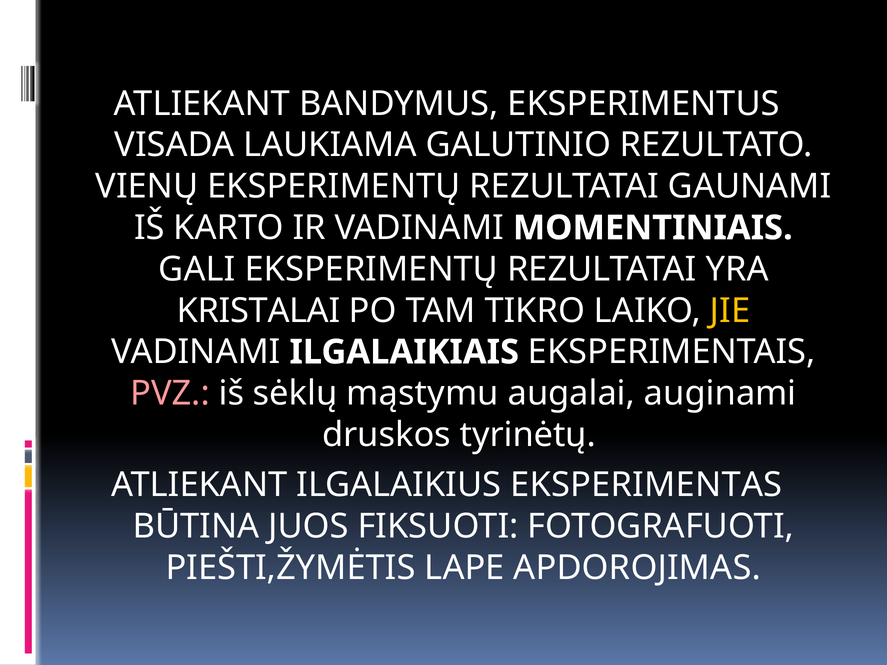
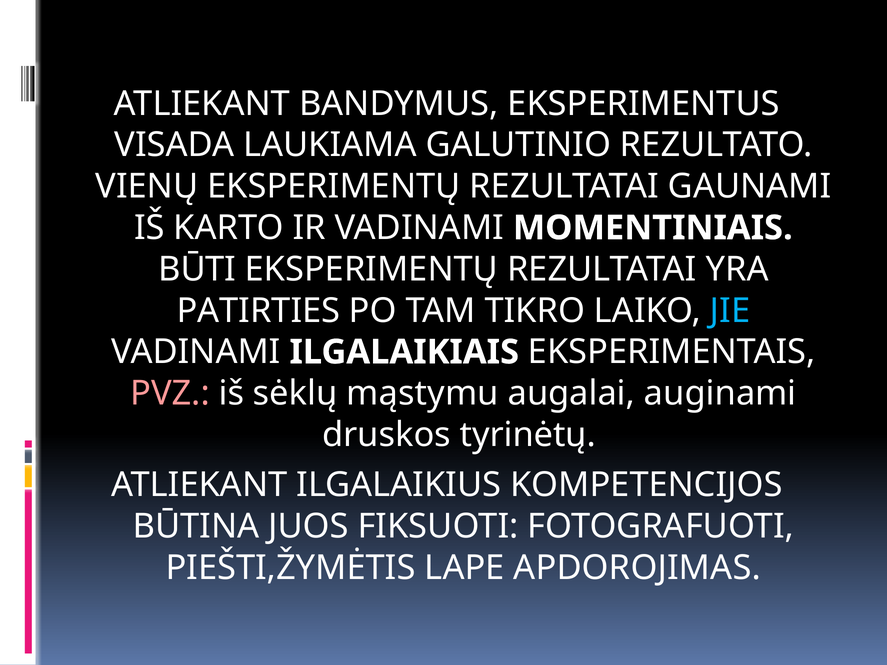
GALI: GALI -> BŪTI
KRISTALAI: KRISTALAI -> PATIRTIES
JIE colour: yellow -> light blue
EKSPERIMENTAS: EKSPERIMENTAS -> KOMPETENCIJOS
